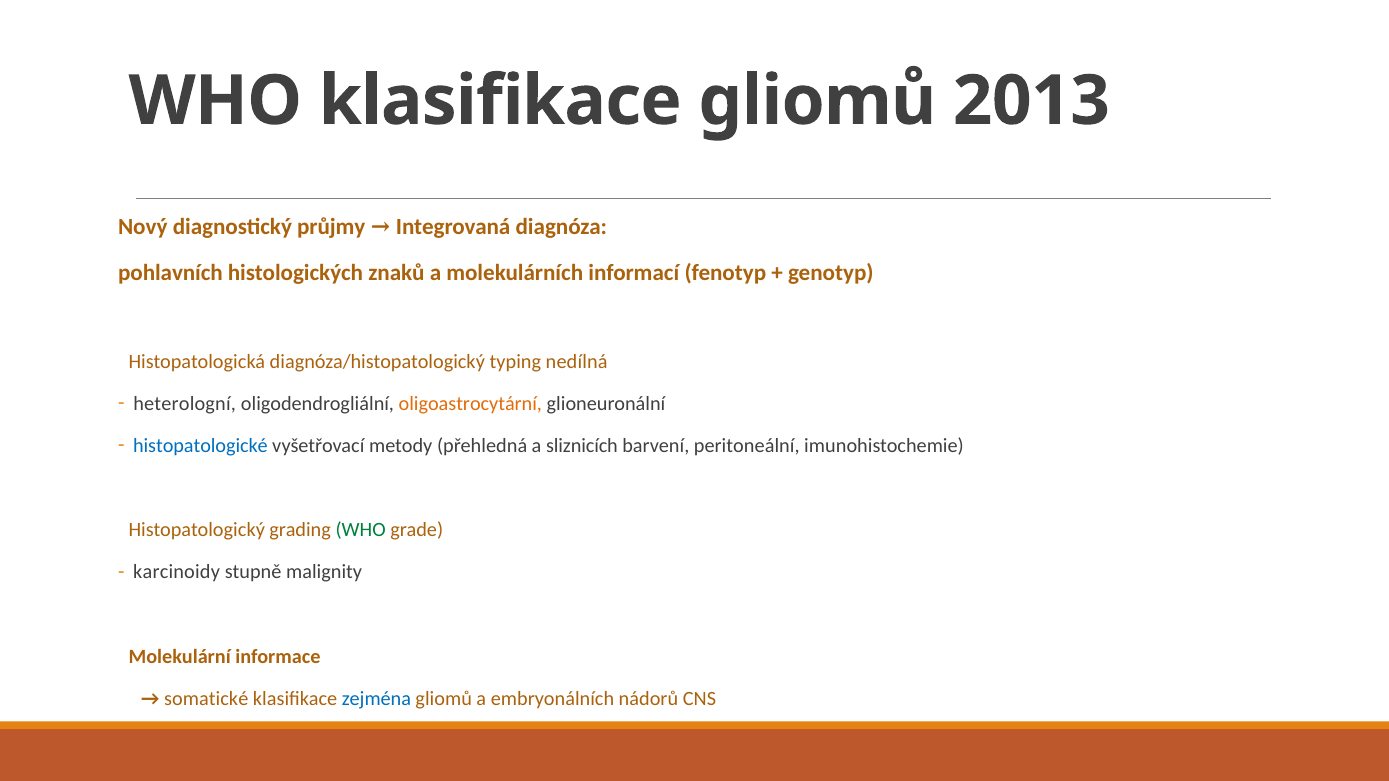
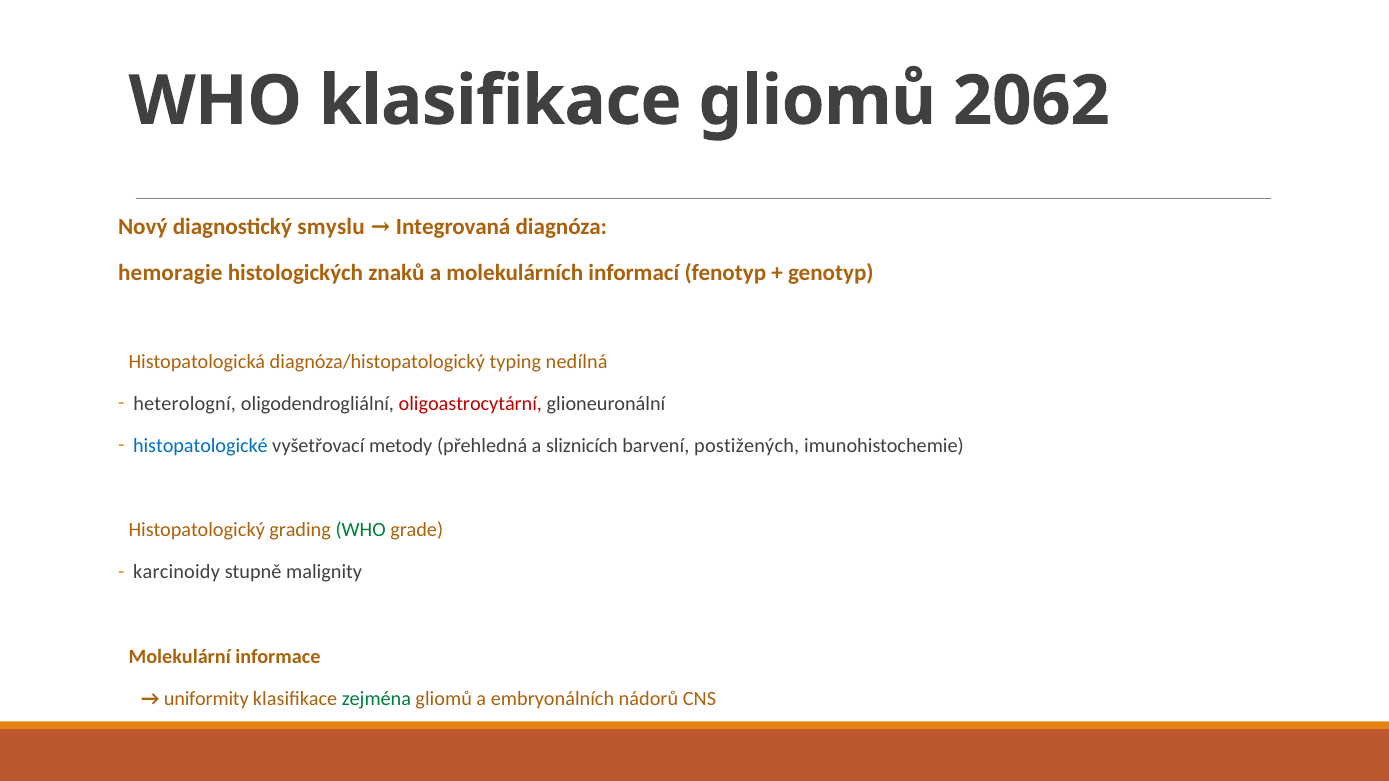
2013: 2013 -> 2062
průjmy: průjmy -> smyslu
pohlavních: pohlavních -> hemoragie
oligoastrocytární colour: orange -> red
peritoneální: peritoneální -> postižených
somatické: somatické -> uniformity
zejména colour: blue -> green
